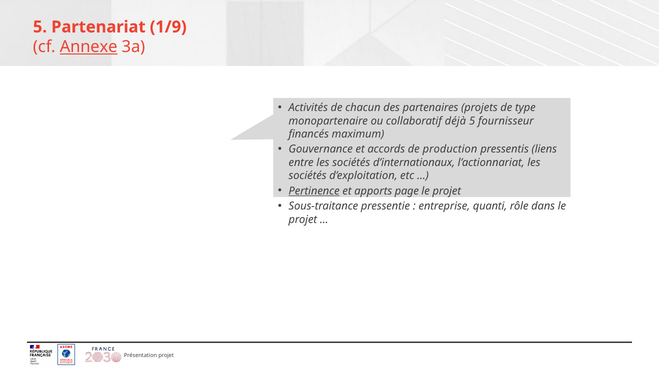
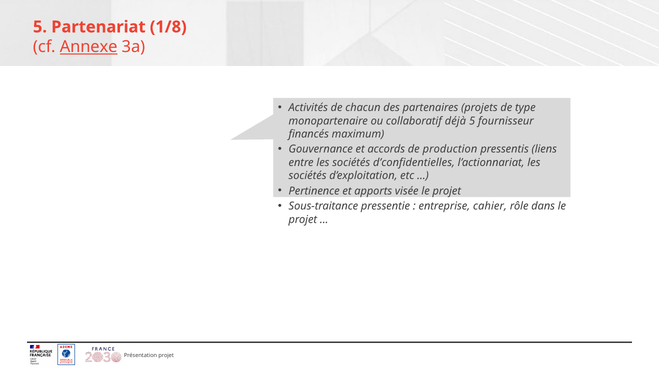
1/9: 1/9 -> 1/8
d’internationaux: d’internationaux -> d’confidentielles
Pertinence underline: present -> none
page: page -> visée
quanti: quanti -> cahier
